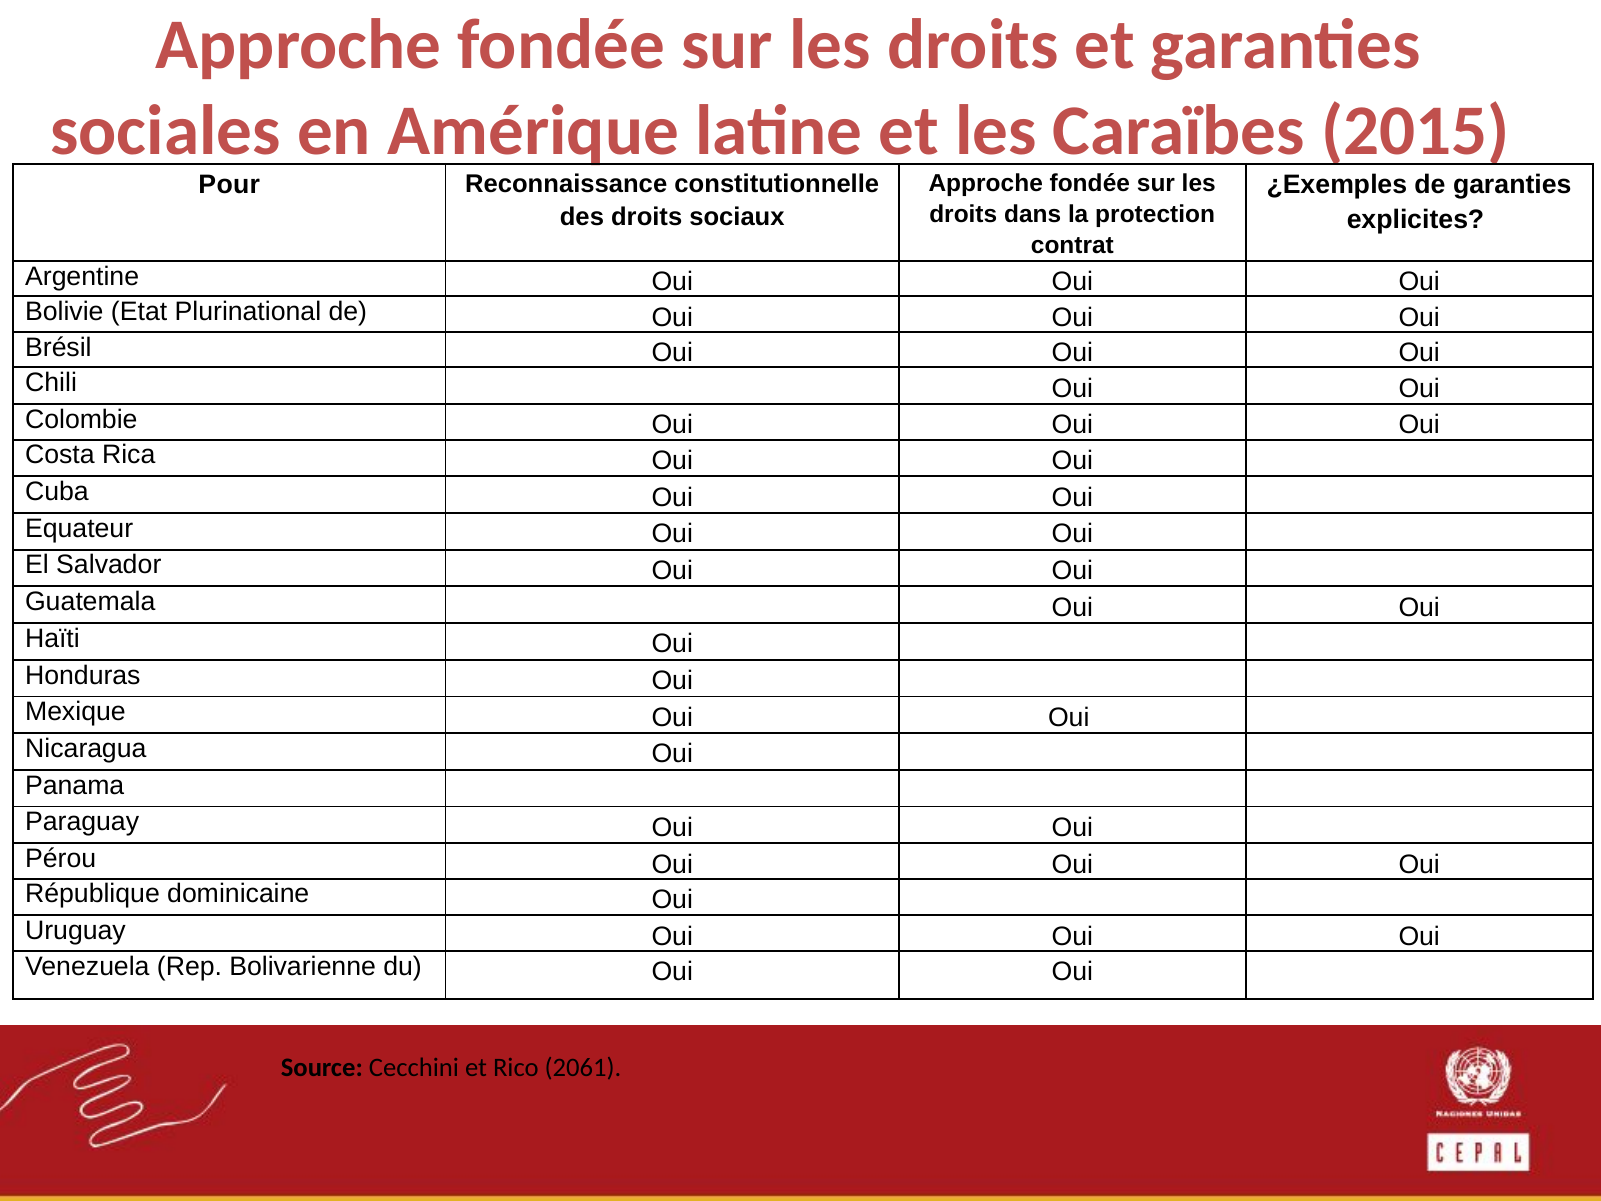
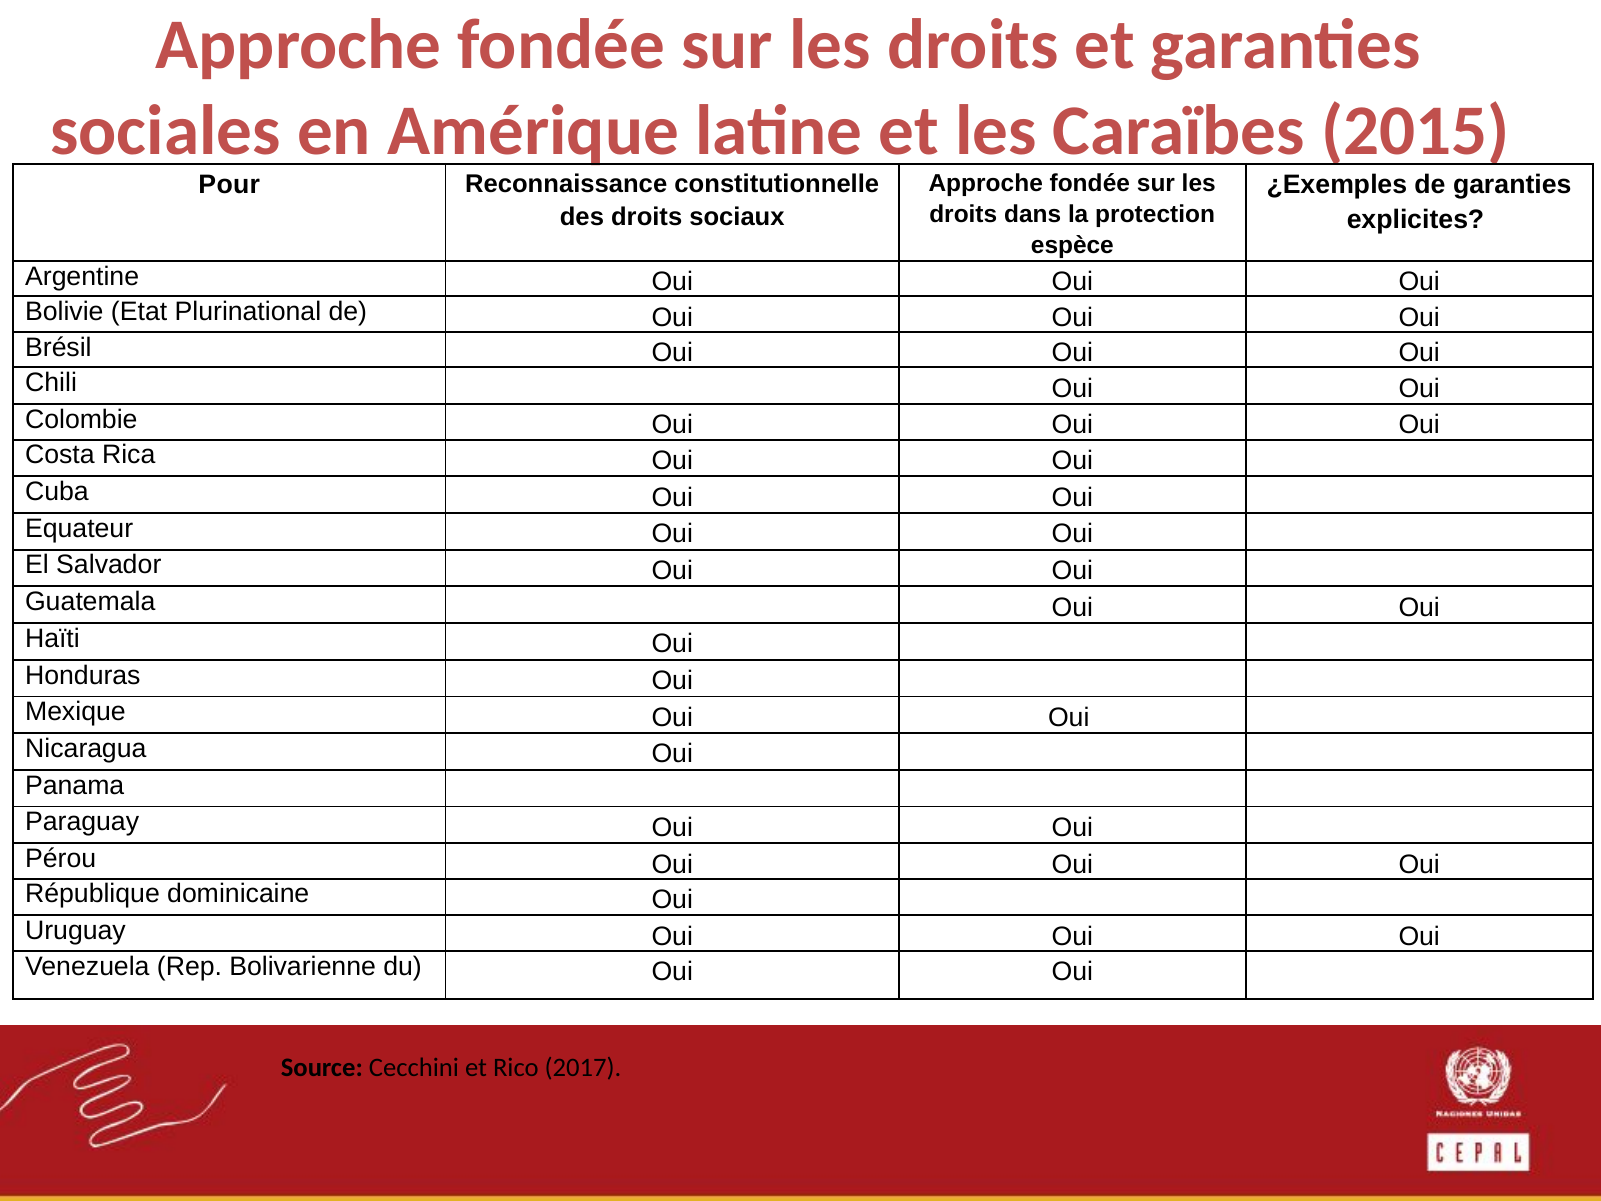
contrat: contrat -> espèce
2061: 2061 -> 2017
